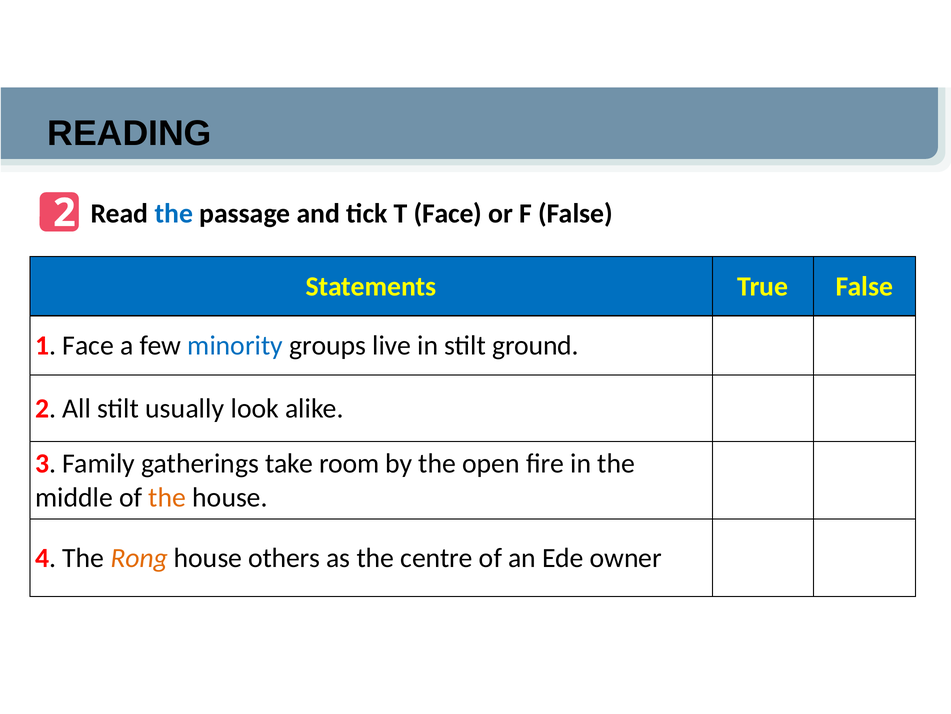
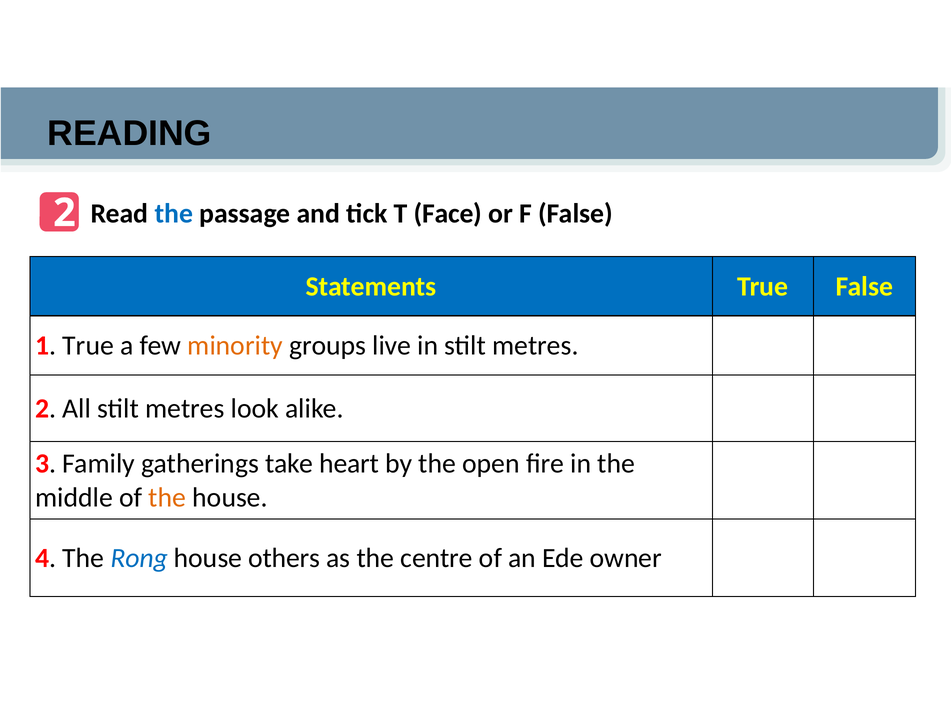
1 Face: Face -> True
minority colour: blue -> orange
in stilt ground: ground -> metres
All stilt usually: usually -> metres
room: room -> heart
Rong colour: orange -> blue
